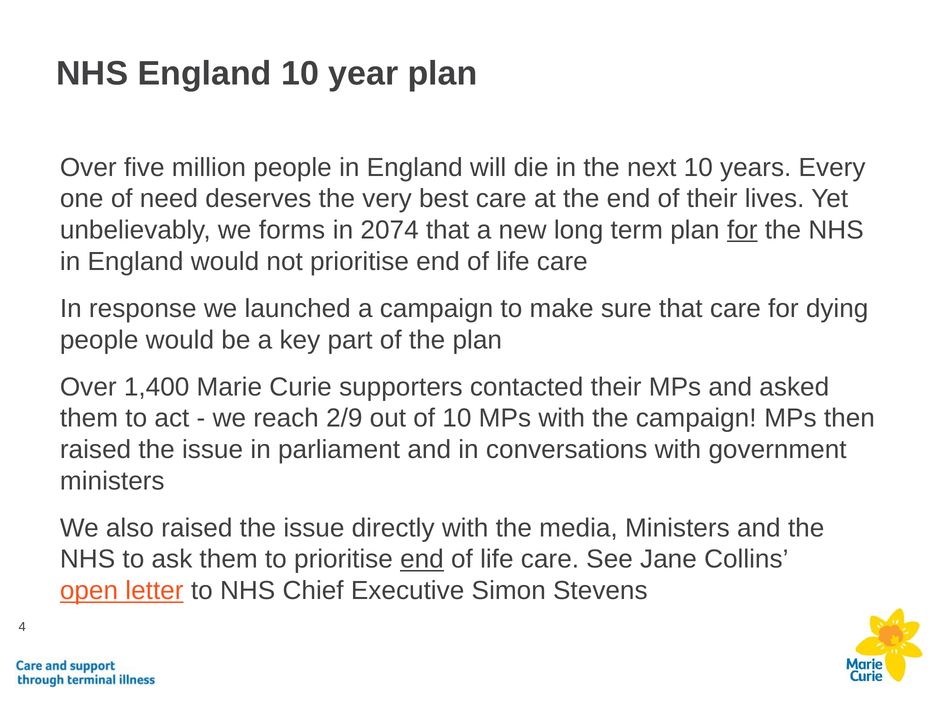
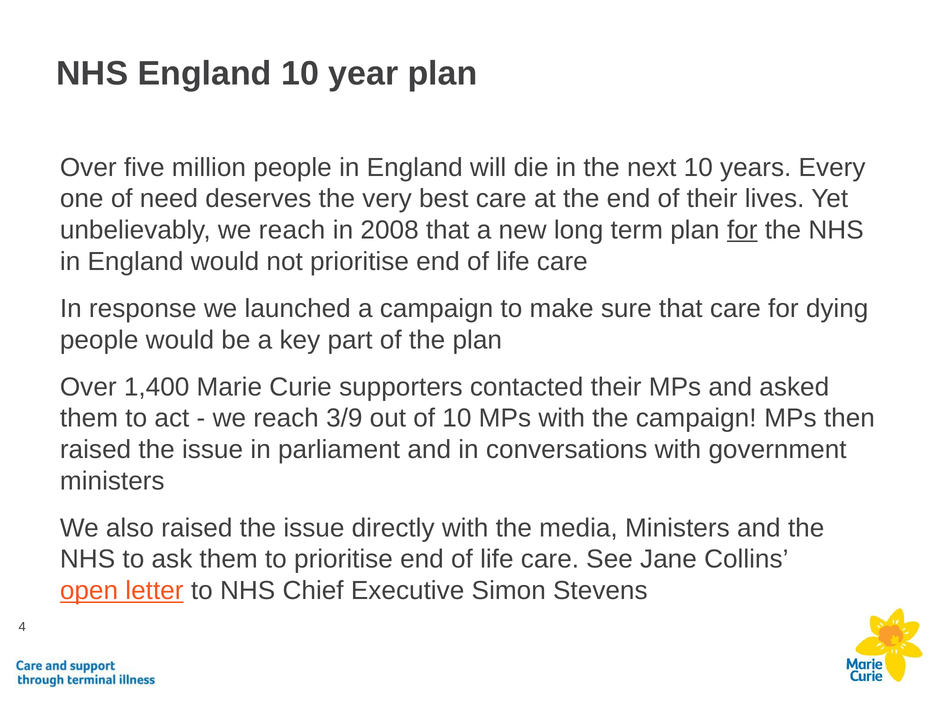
unbelievably we forms: forms -> reach
2074: 2074 -> 2008
2/9: 2/9 -> 3/9
end at (422, 560) underline: present -> none
